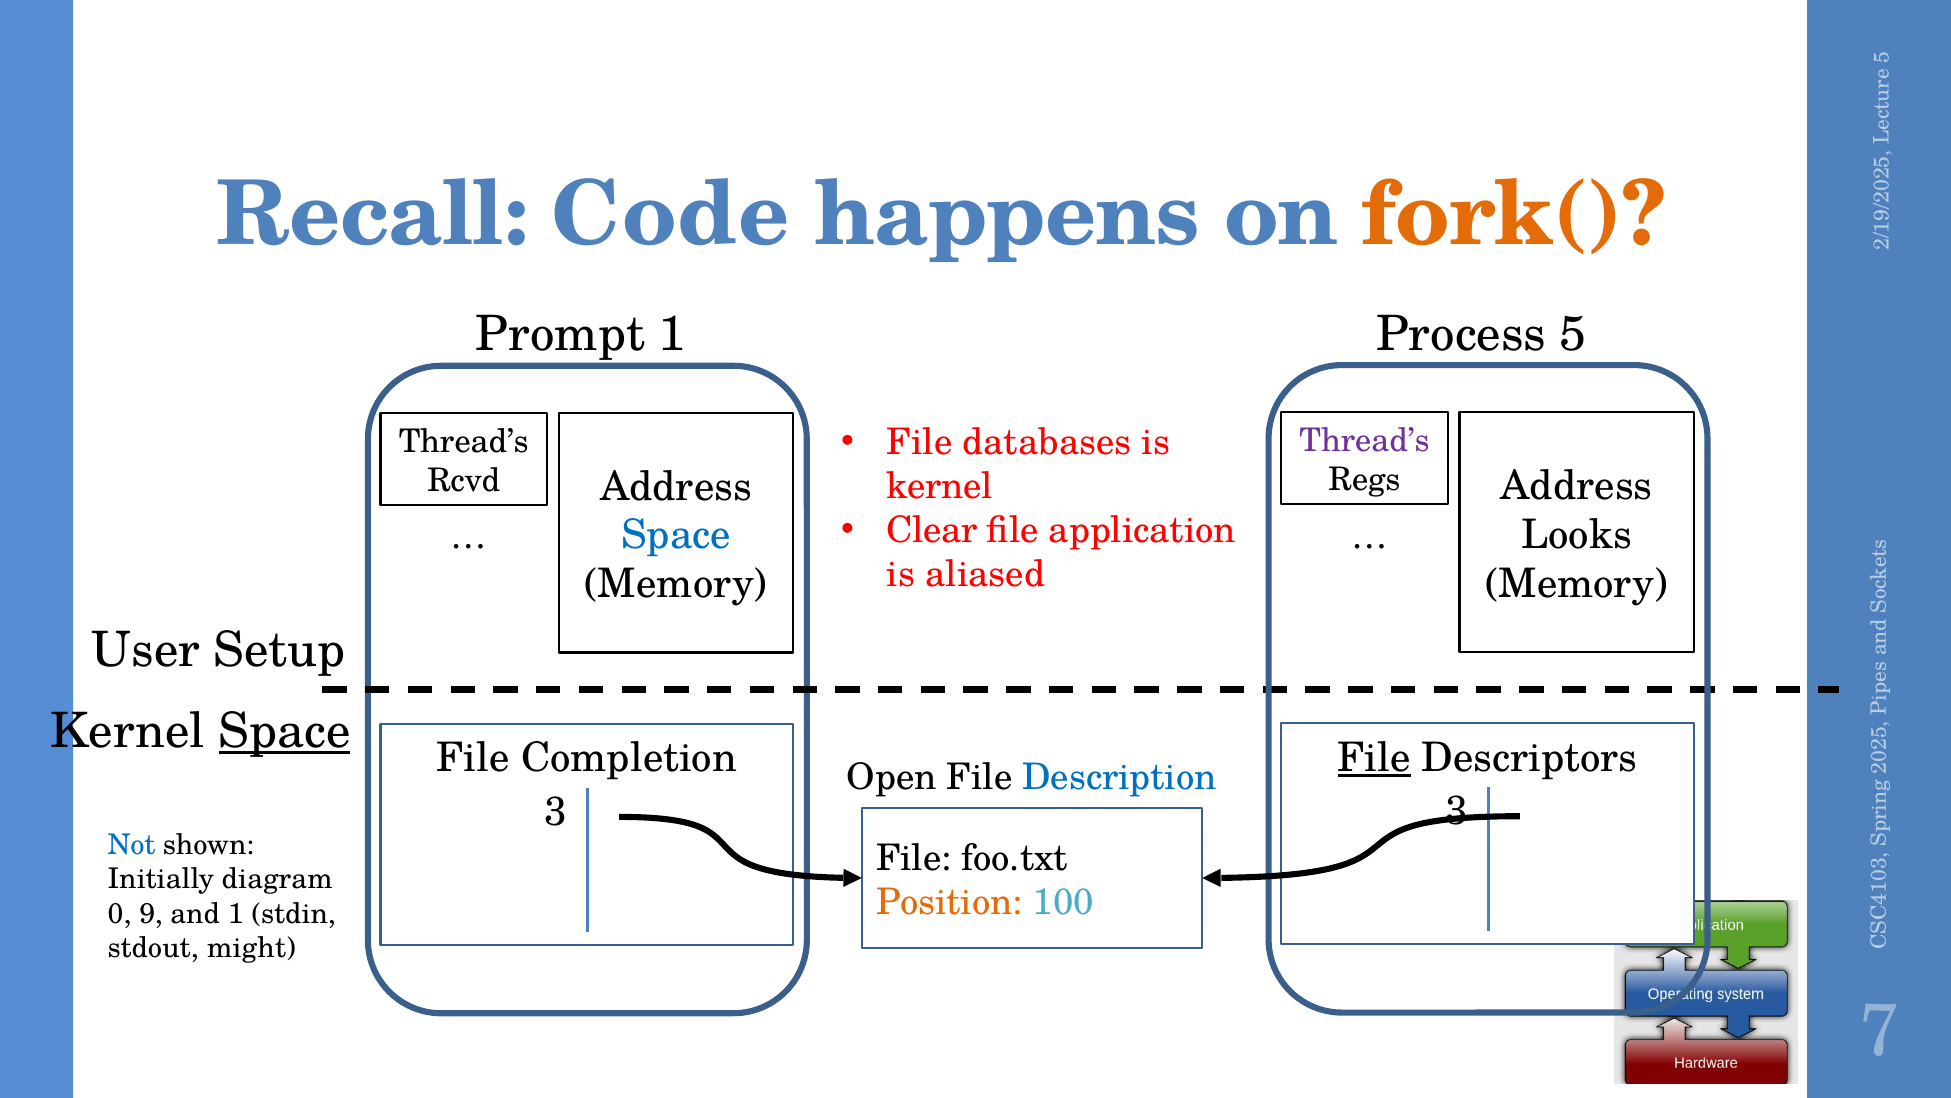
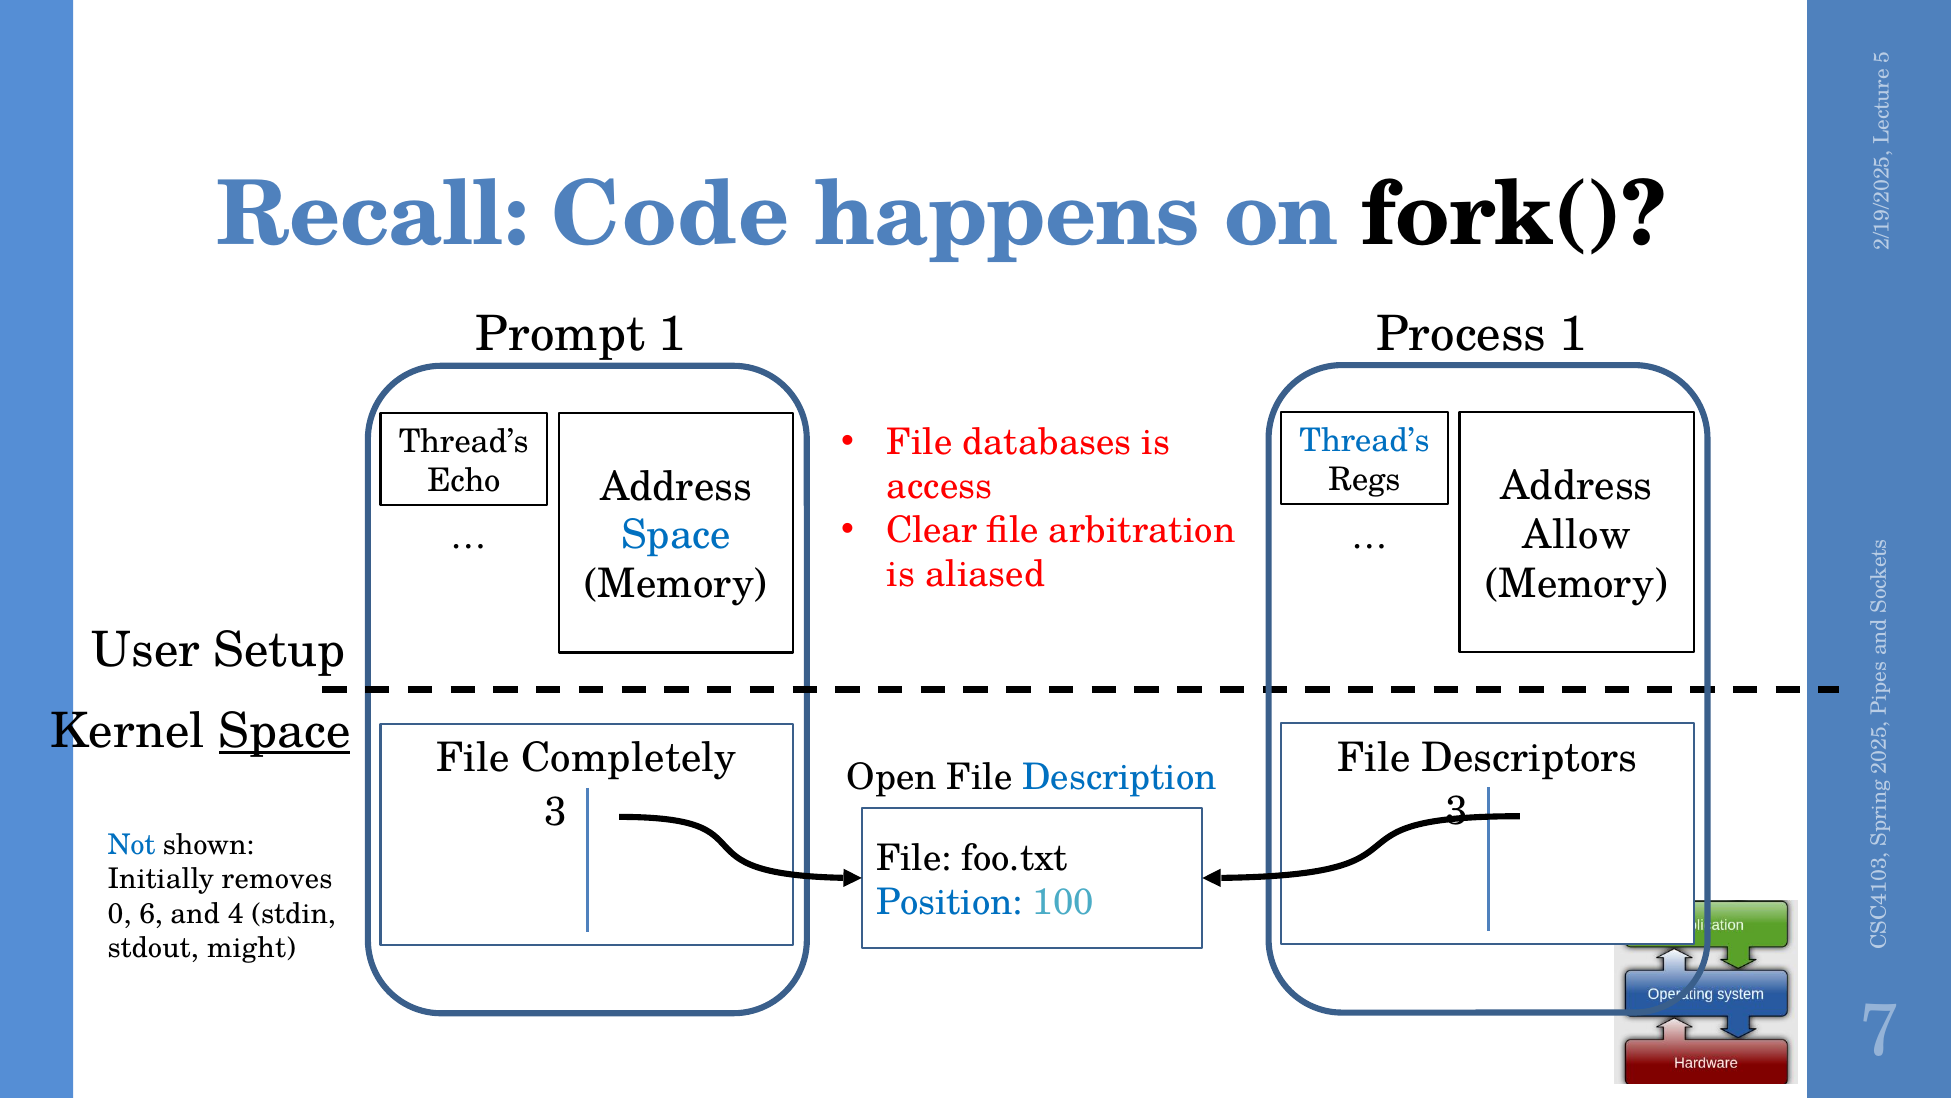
fork( colour: orange -> black
Process 5: 5 -> 1
Thread’s at (1365, 441) colour: purple -> blue
Rcvd: Rcvd -> Echo
kernel at (940, 486): kernel -> access
application: application -> arbitration
Looks: Looks -> Allow
File at (1374, 757) underline: present -> none
Completion: Completion -> Completely
diagram: diagram -> removes
Position colour: orange -> blue
0 9: 9 -> 6
and 1: 1 -> 4
